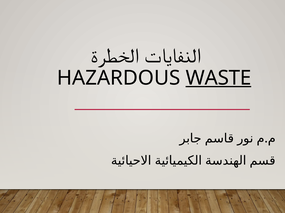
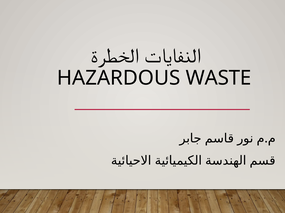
WASTE underline: present -> none
